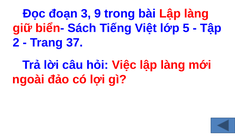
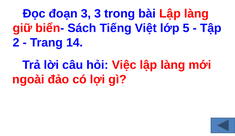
3 9: 9 -> 3
37: 37 -> 14
